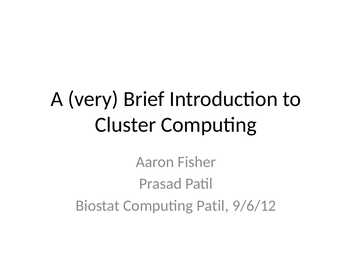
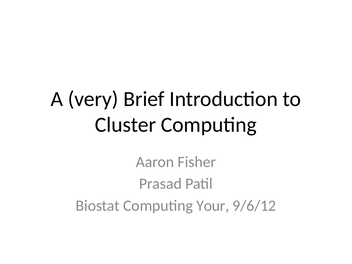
Computing Patil: Patil -> Your
